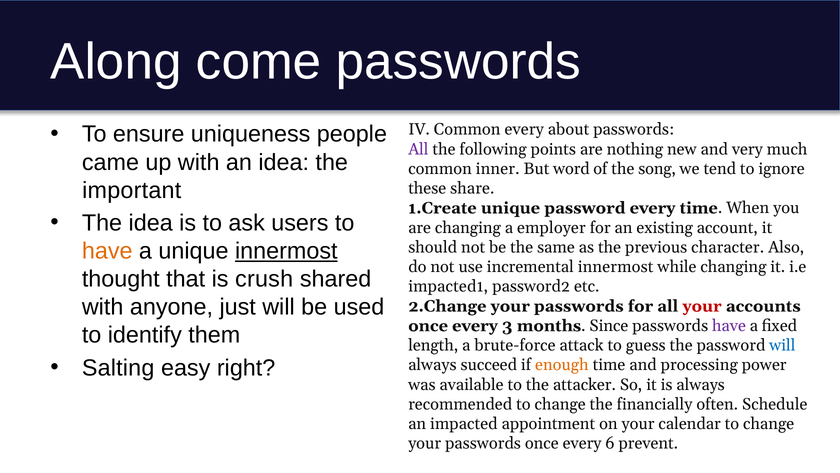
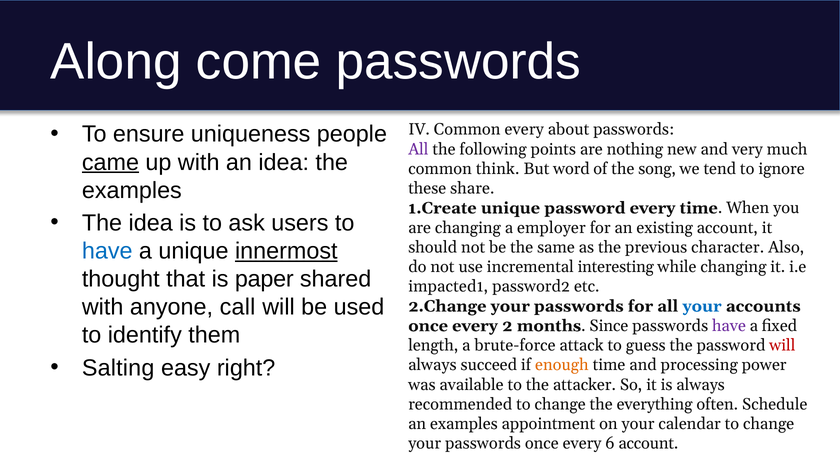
came underline: none -> present
inner: inner -> think
important at (132, 190): important -> examples
have at (107, 251) colour: orange -> blue
incremental innermost: innermost -> interesting
crush: crush -> paper
just: just -> call
your at (702, 306) colour: red -> blue
3: 3 -> 2
will at (782, 345) colour: blue -> red
financially: financially -> everything
an impacted: impacted -> examples
6 prevent: prevent -> account
